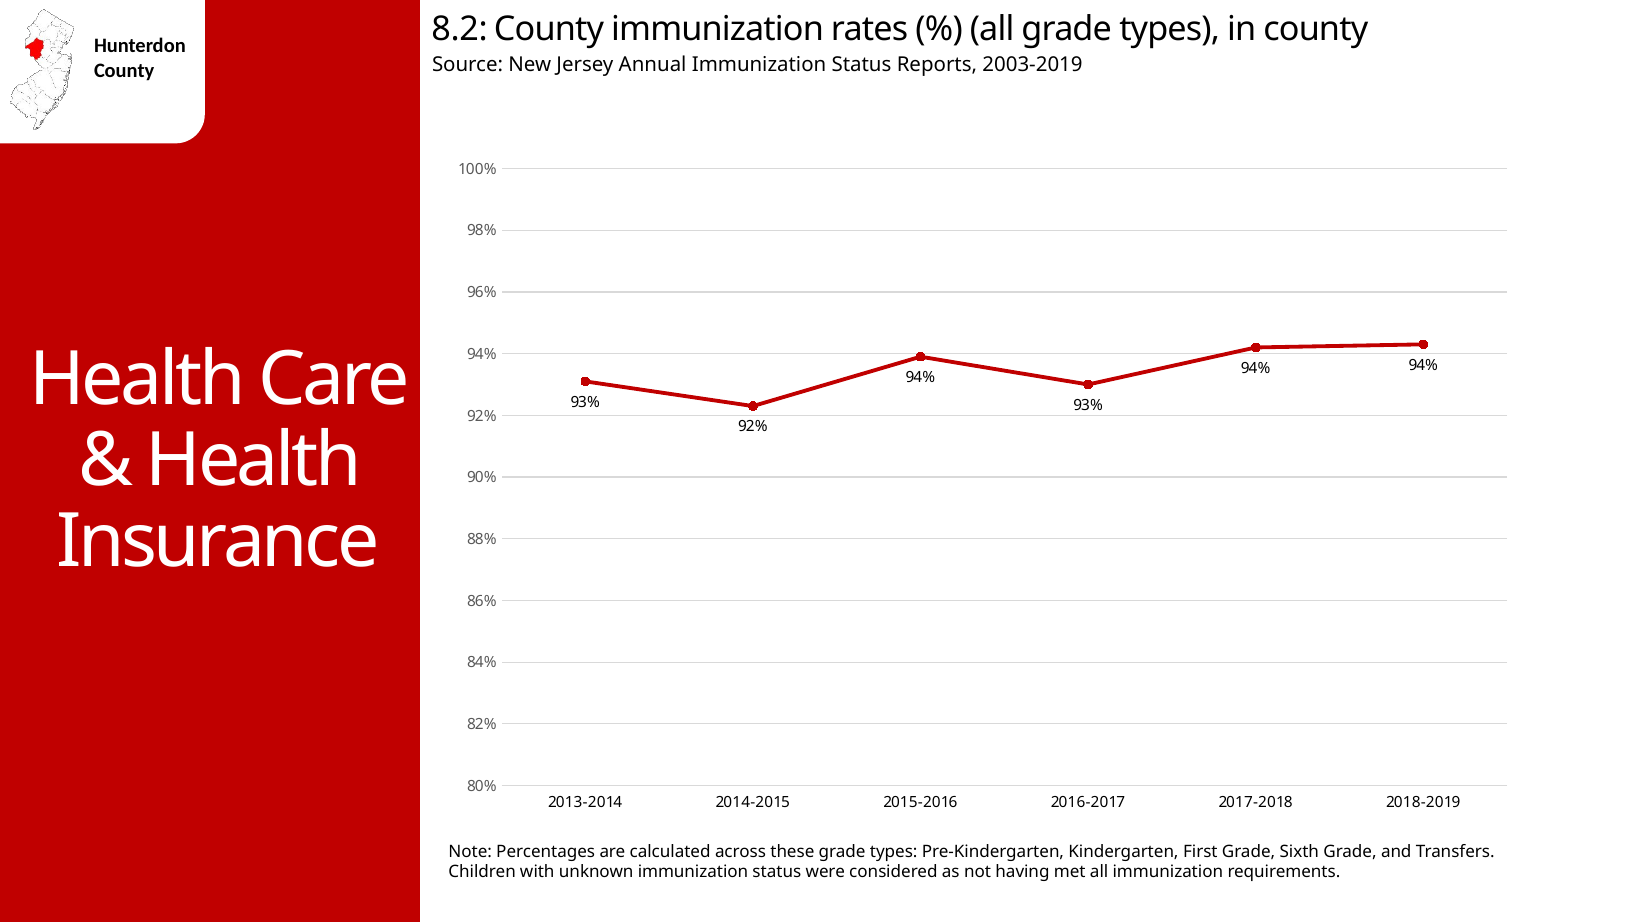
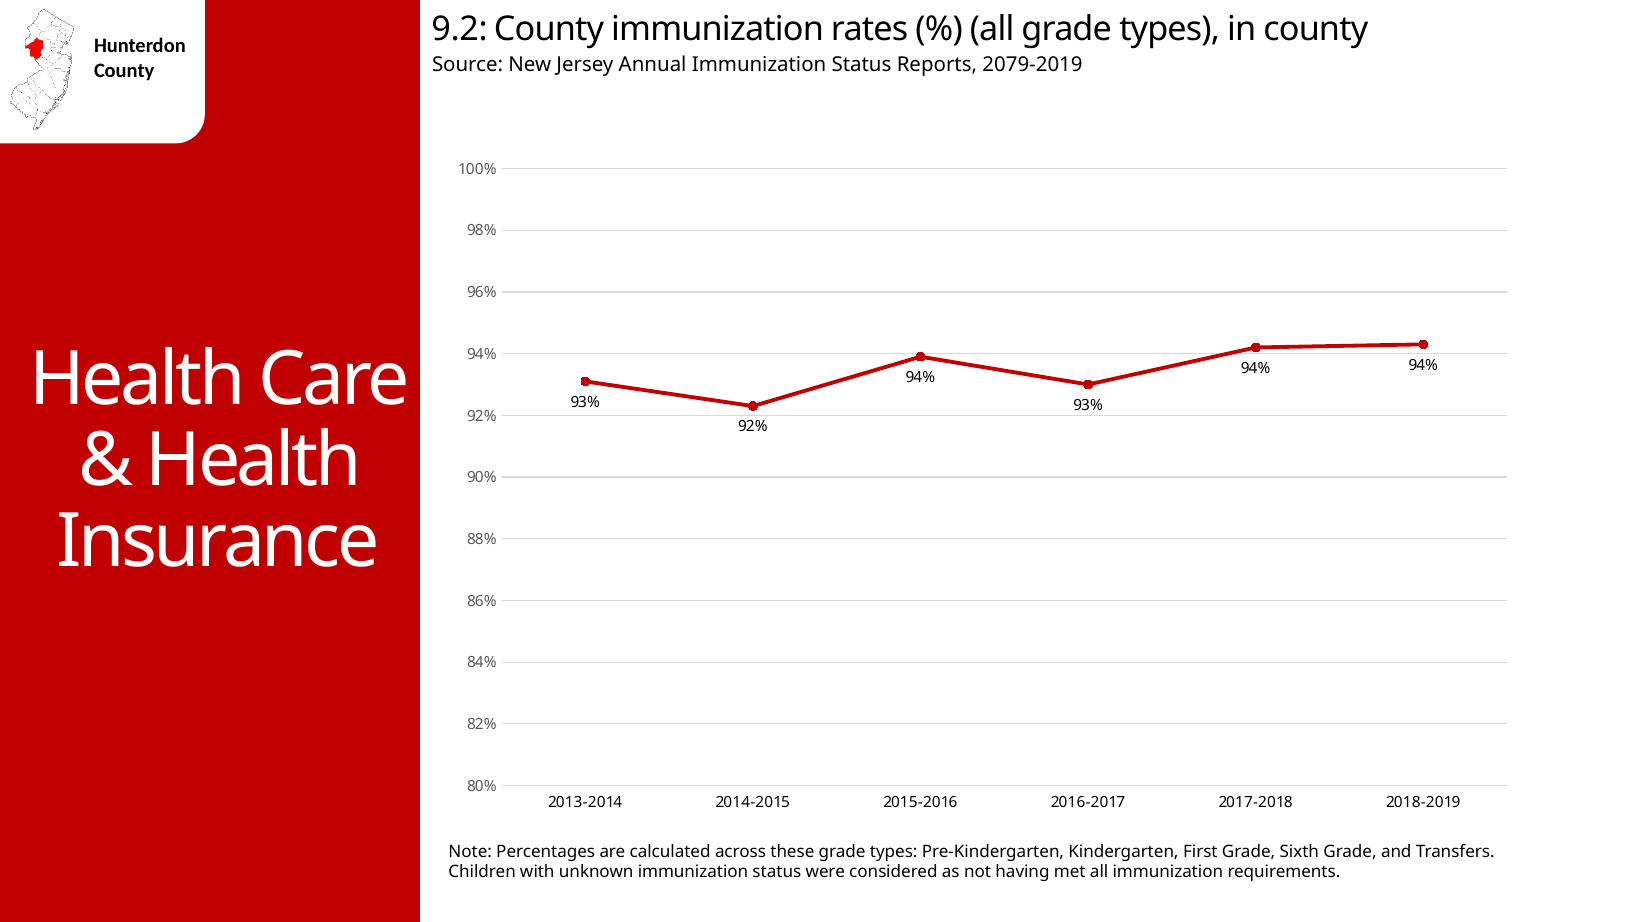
8.2: 8.2 -> 9.2
2003-2019: 2003-2019 -> 2079-2019
